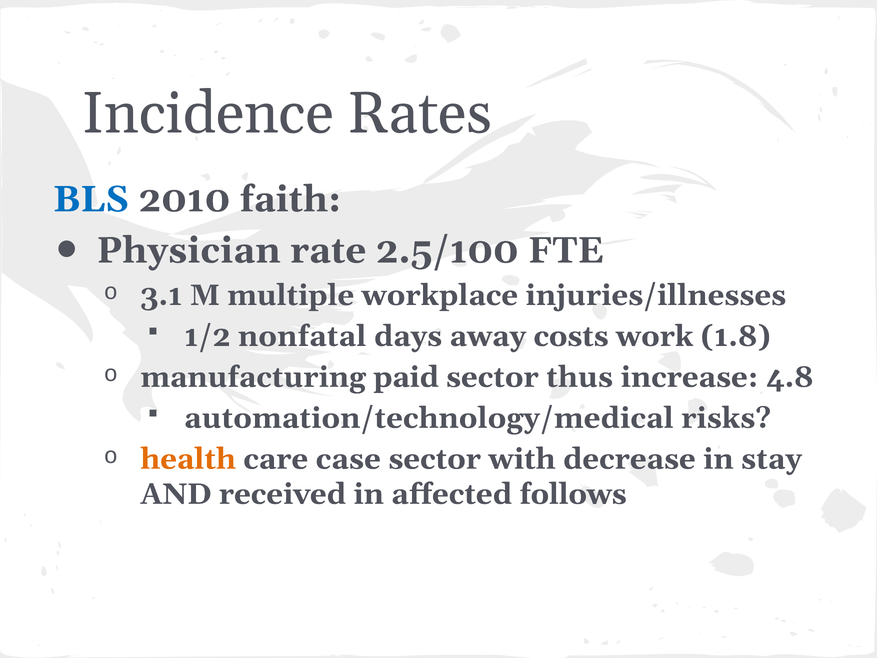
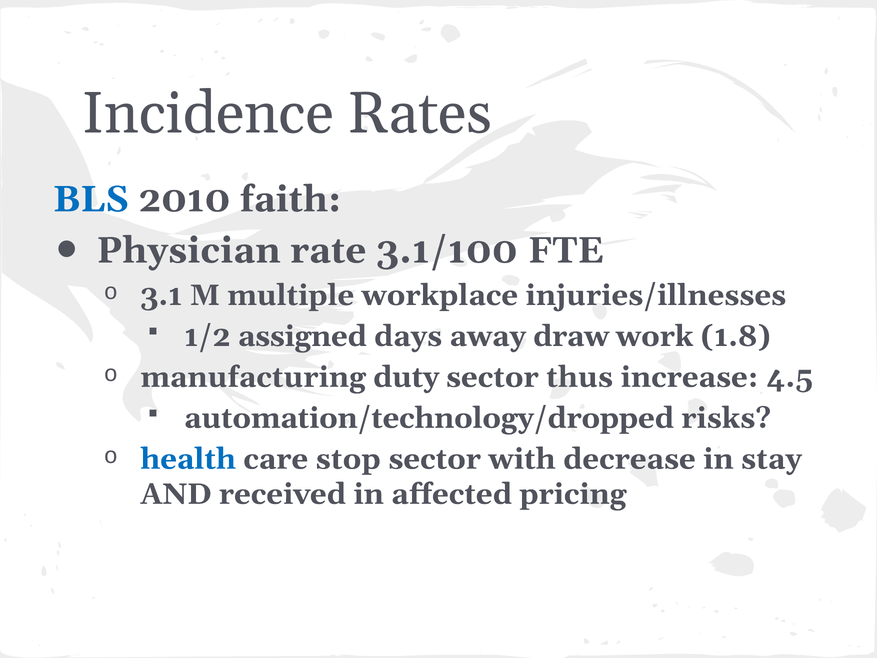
2.5/100: 2.5/100 -> 3.1/100
nonfatal: nonfatal -> assigned
costs: costs -> draw
paid: paid -> duty
4.8: 4.8 -> 4.5
automation/technology/medical: automation/technology/medical -> automation/technology/dropped
health colour: orange -> blue
case: case -> stop
follows: follows -> pricing
